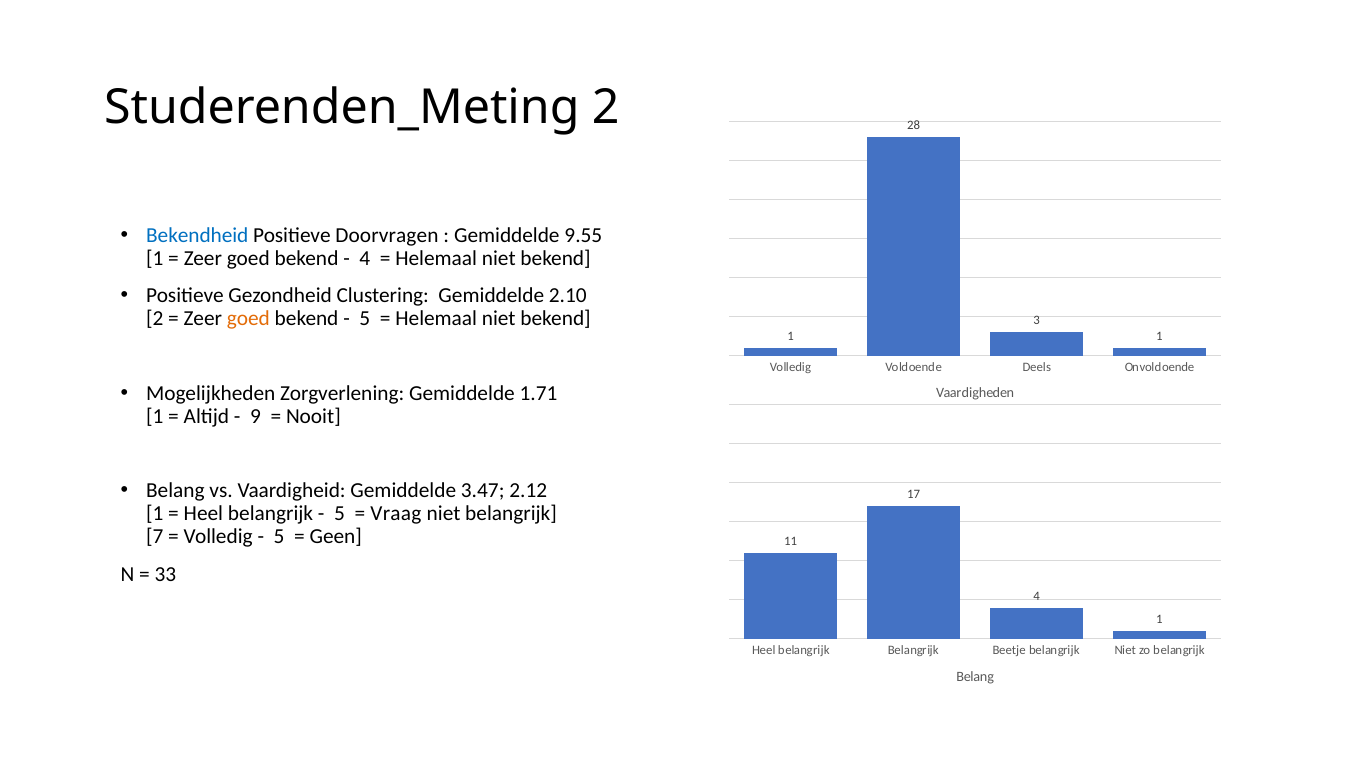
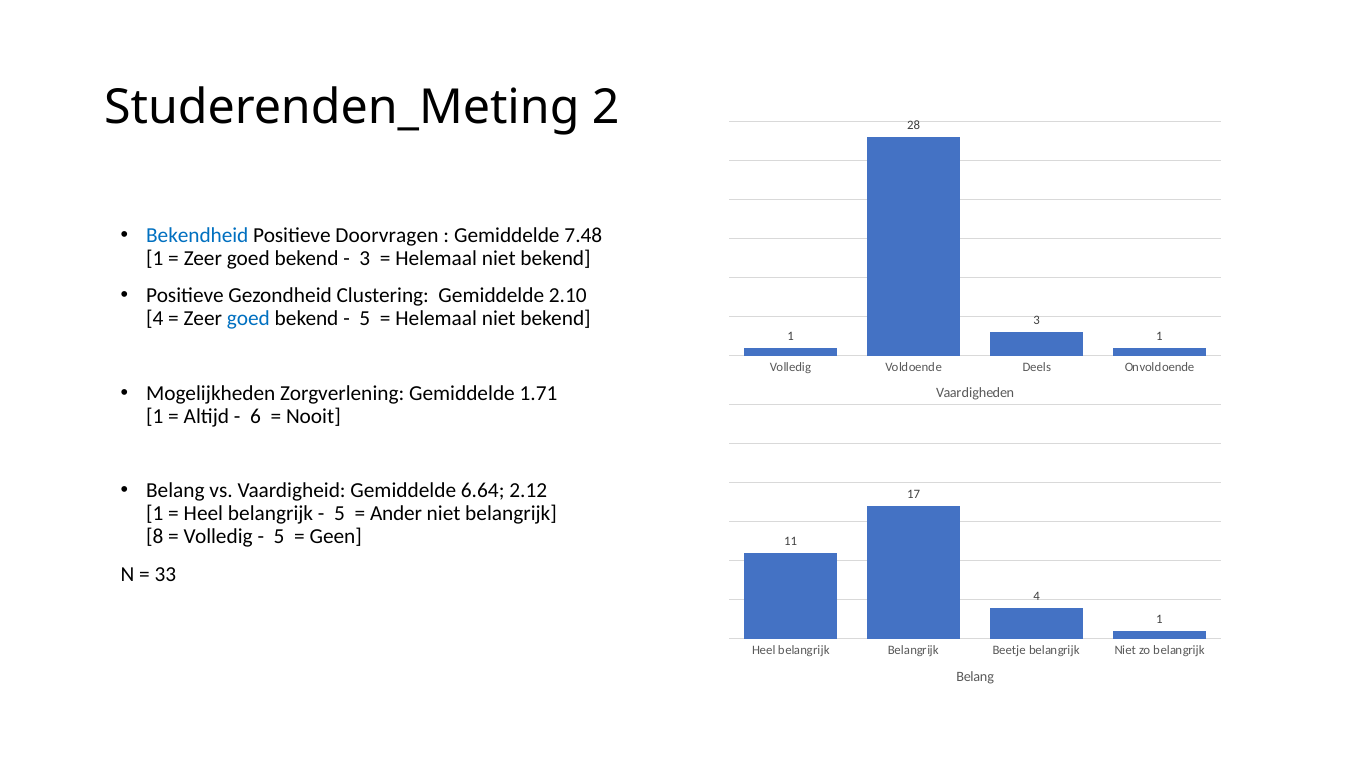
9.55: 9.55 -> 7.48
4 at (365, 258): 4 -> 3
2 at (155, 319): 2 -> 4
goed at (248, 319) colour: orange -> blue
9: 9 -> 6
3.47: 3.47 -> 6.64
Vraag: Vraag -> Ander
7: 7 -> 8
